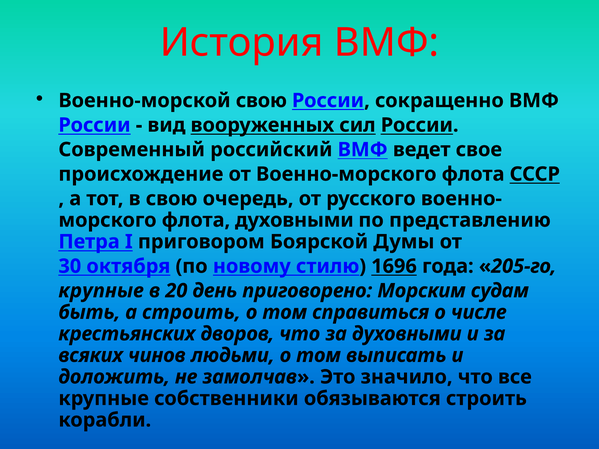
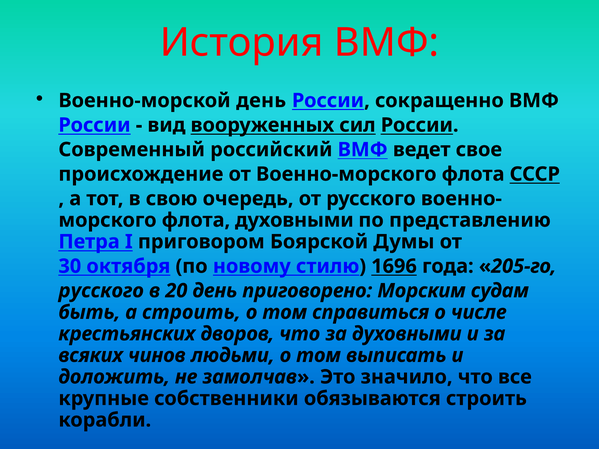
Военно-морской свою: свою -> день
крупные at (101, 291): крупные -> русского
